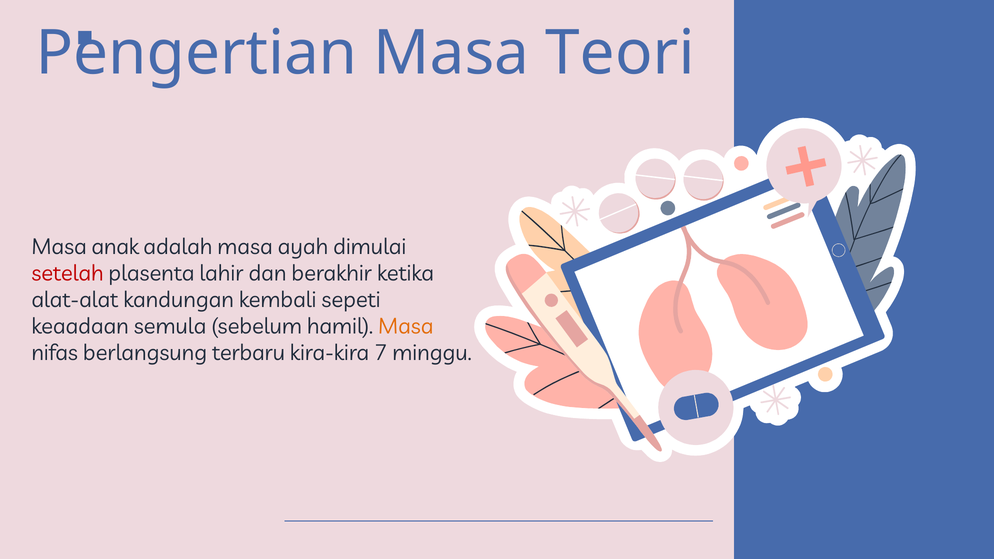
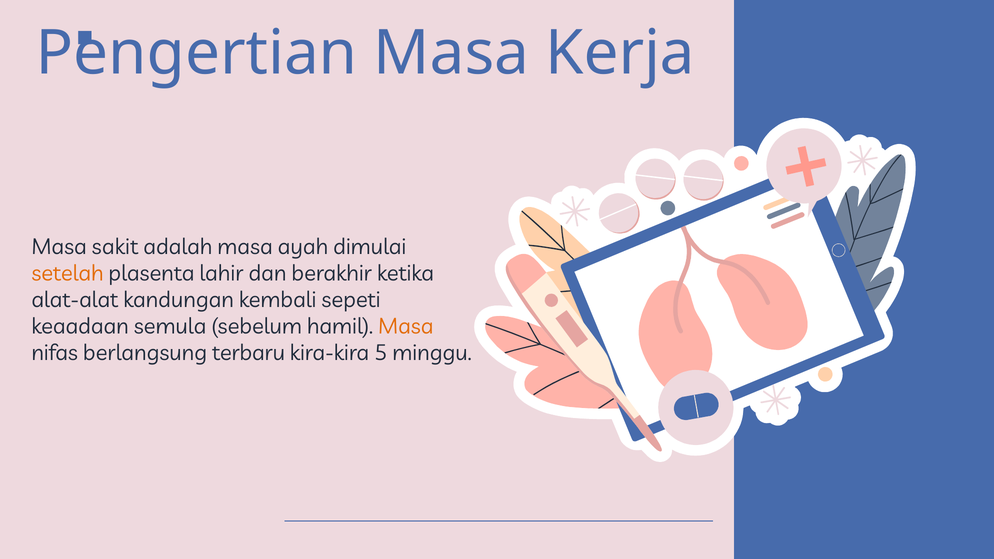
Teori: Teori -> Kerja
anak: anak -> sakit
setelah colour: red -> orange
7: 7 -> 5
